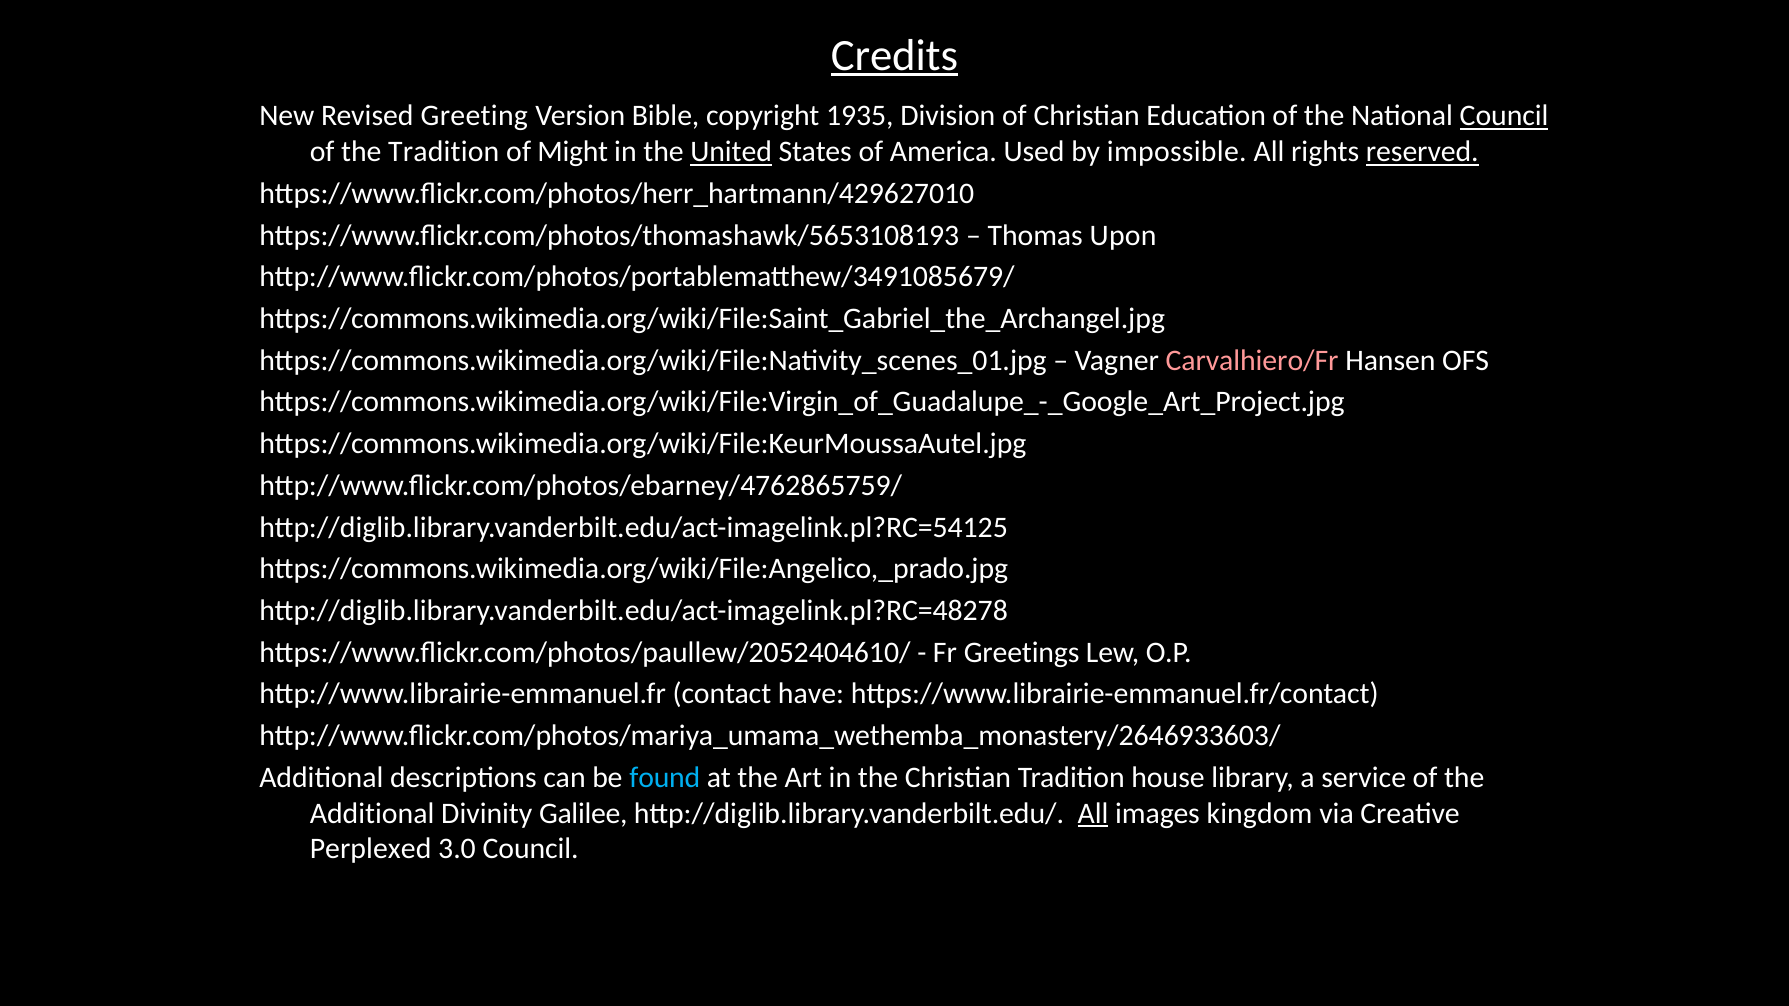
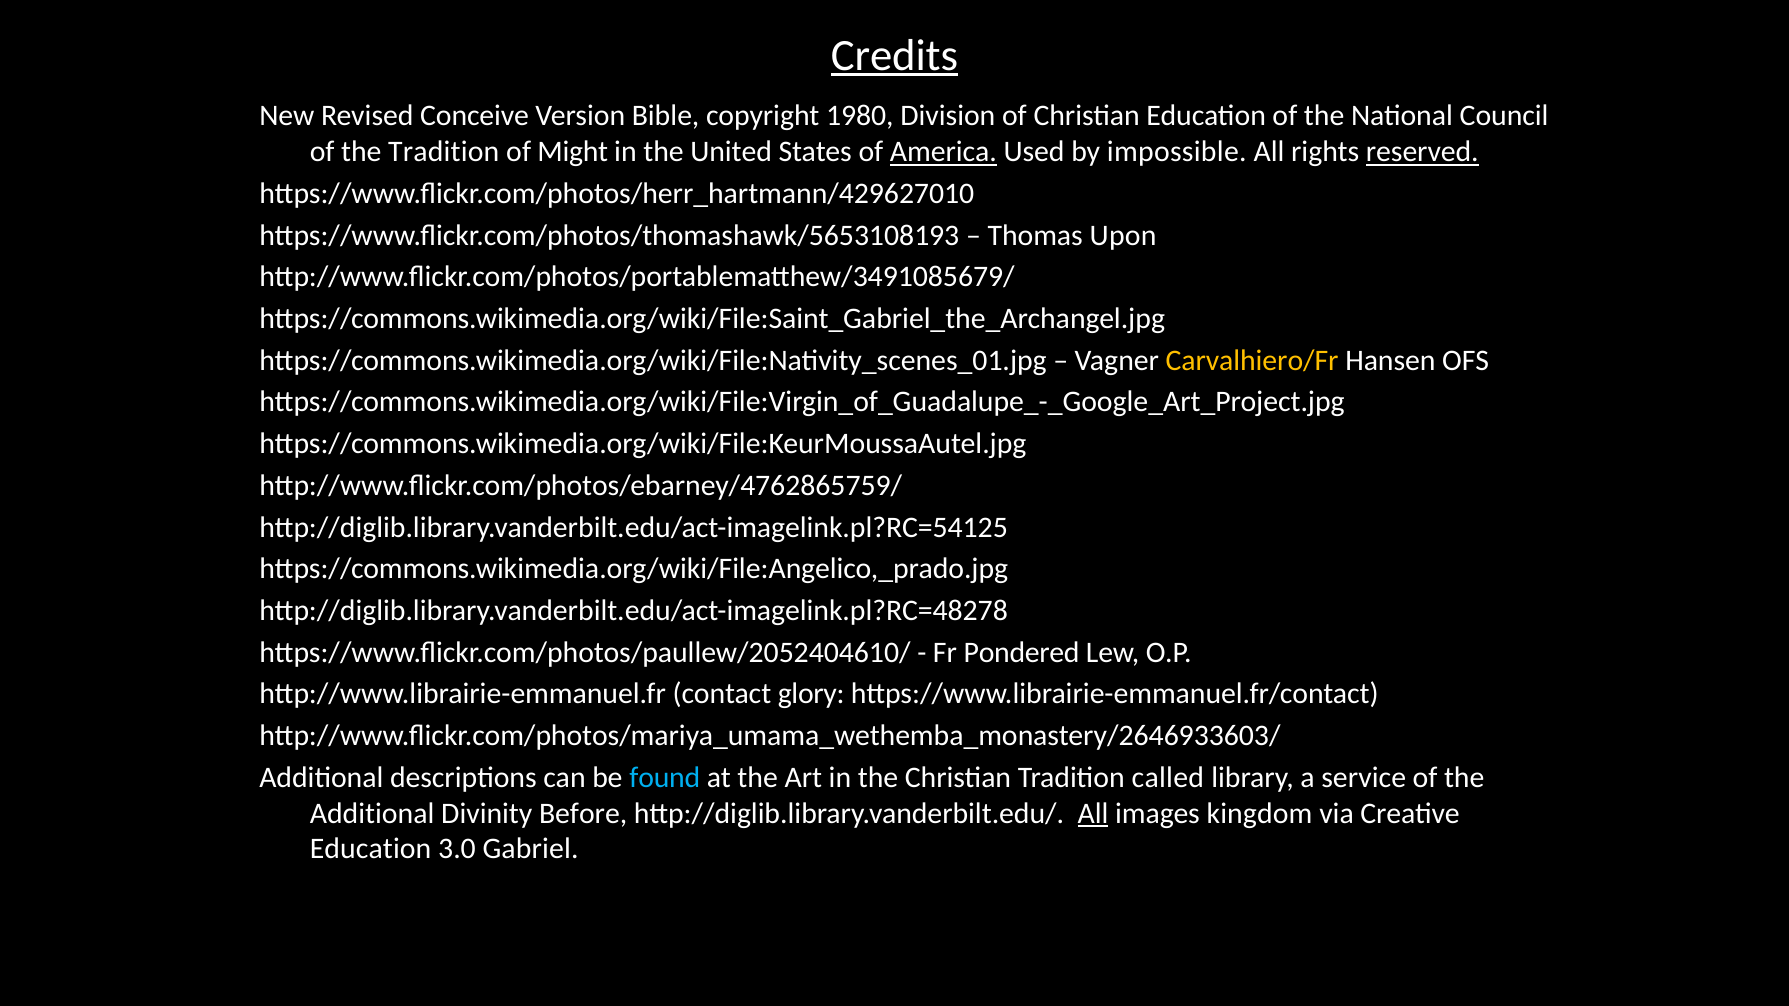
Greeting: Greeting -> Conceive
1935: 1935 -> 1980
Council at (1504, 116) underline: present -> none
United underline: present -> none
America underline: none -> present
Carvalhiero/Fr colour: pink -> yellow
Greetings: Greetings -> Pondered
have: have -> glory
house: house -> called
Galilee: Galilee -> Before
Perplexed at (371, 849): Perplexed -> Education
3.0 Council: Council -> Gabriel
